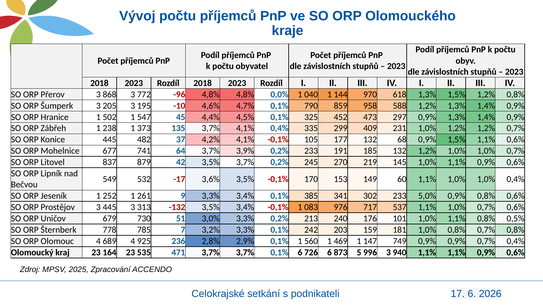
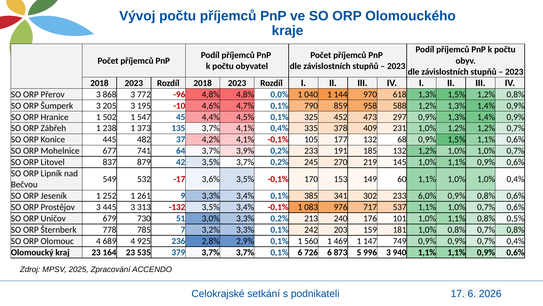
299: 299 -> 378
5,0%: 5,0% -> 6,0%
471: 471 -> 379
